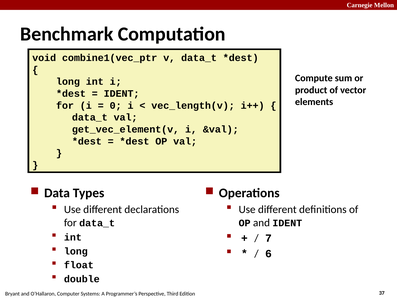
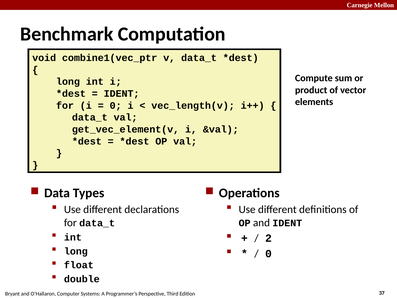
7: 7 -> 2
6 at (268, 254): 6 -> 0
